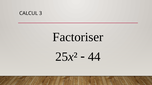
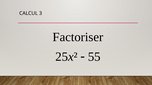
44: 44 -> 55
